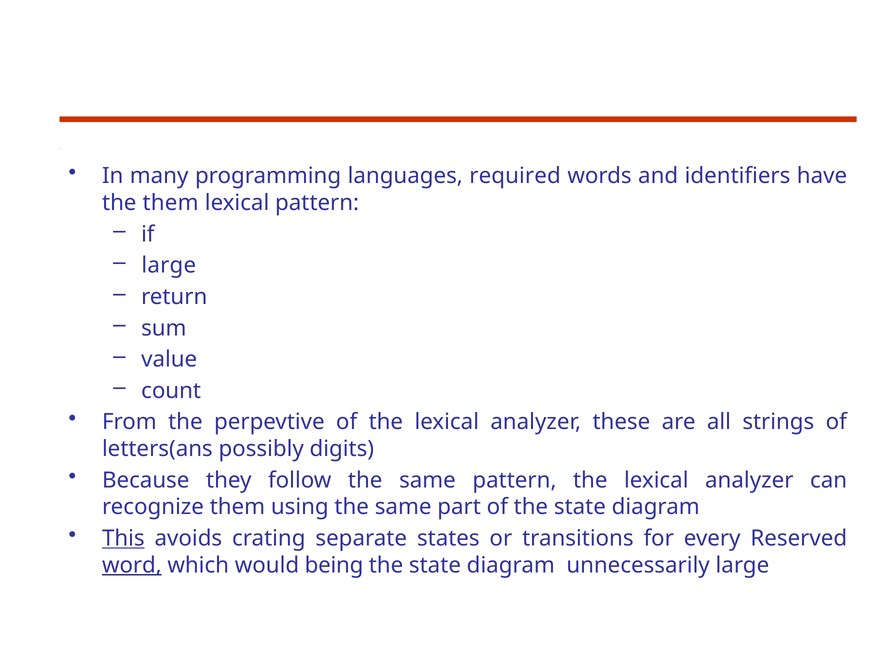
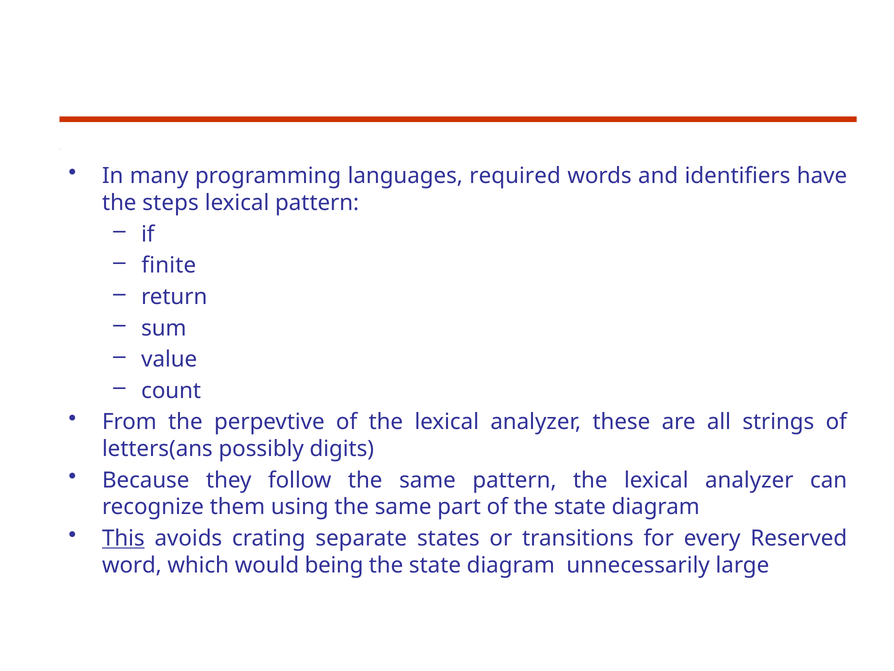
the them: them -> steps
large at (169, 265): large -> finite
word underline: present -> none
